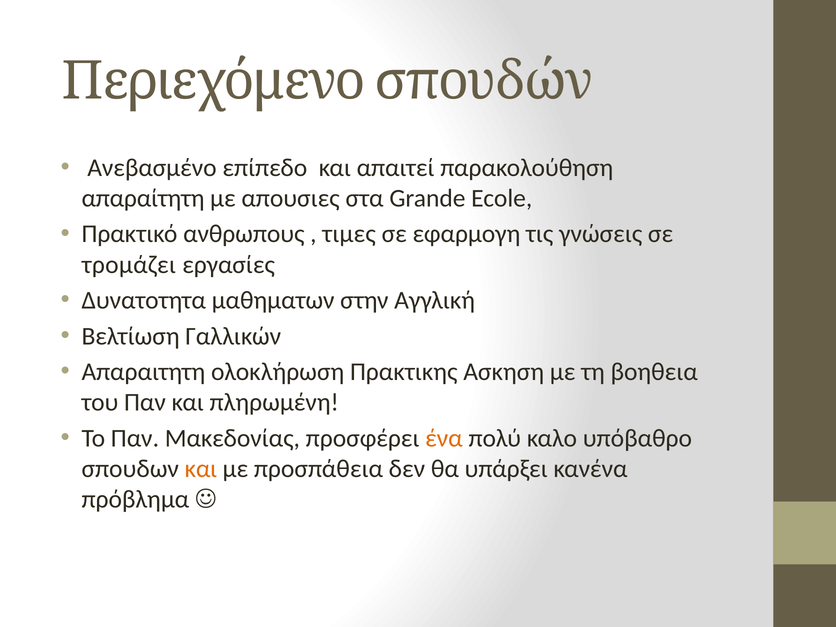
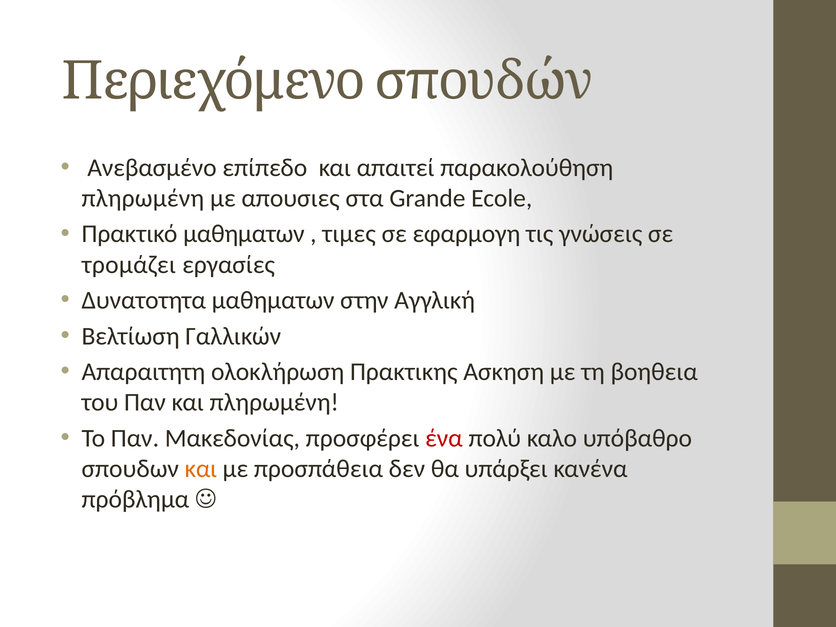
απαραίτητη at (143, 198): απαραίτητη -> πληρωμένη
Πρακτικό ανθρωπους: ανθρωπους -> μαθηματων
ένα colour: orange -> red
